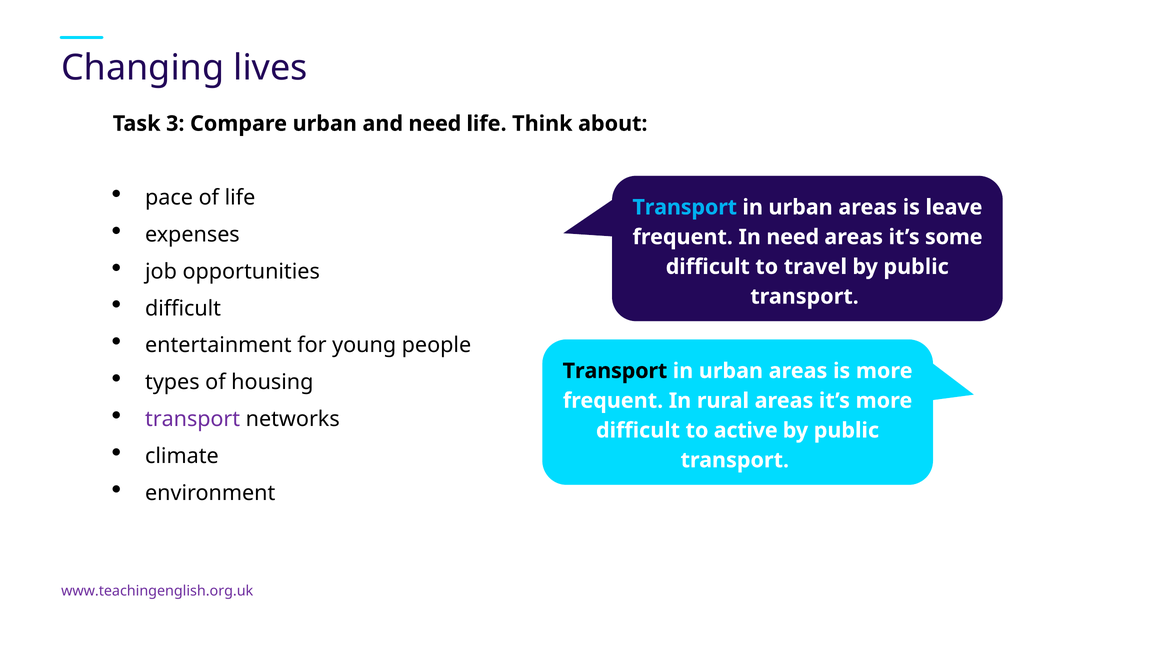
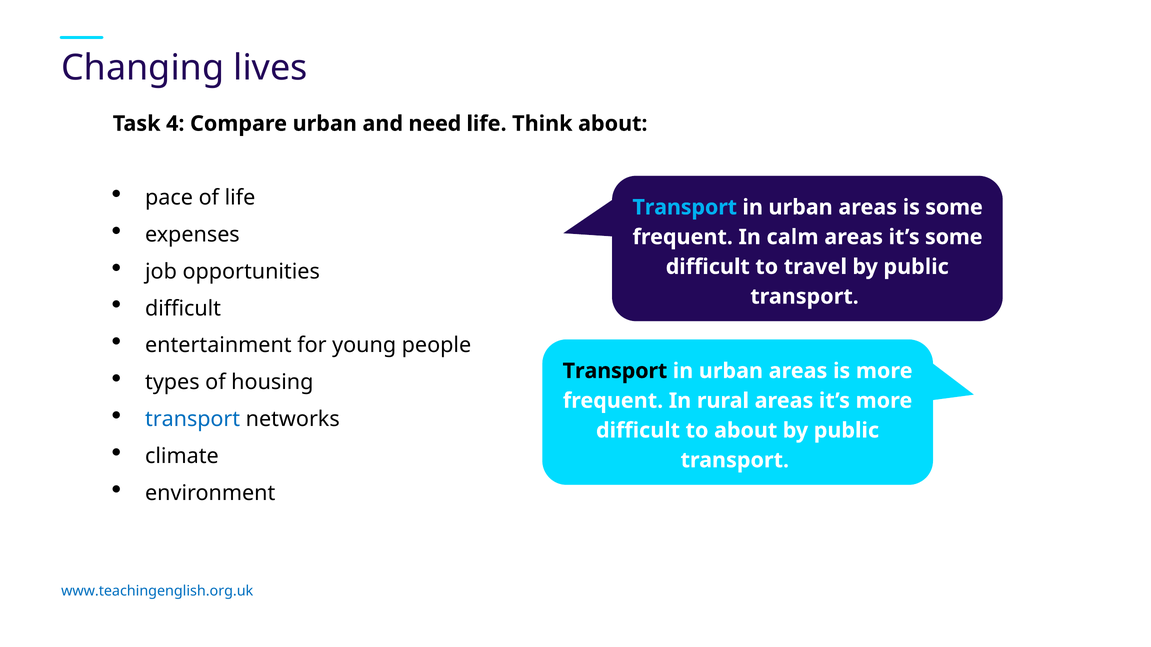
3: 3 -> 4
is leave: leave -> some
In need: need -> calm
transport at (193, 420) colour: purple -> blue
to active: active -> about
www.teachingenglish.org.uk colour: purple -> blue
